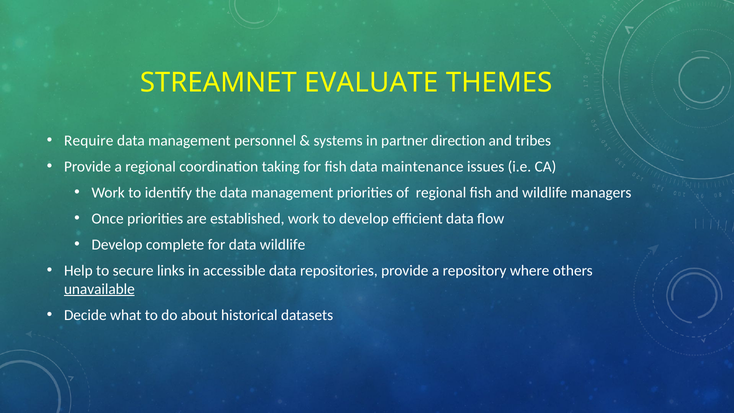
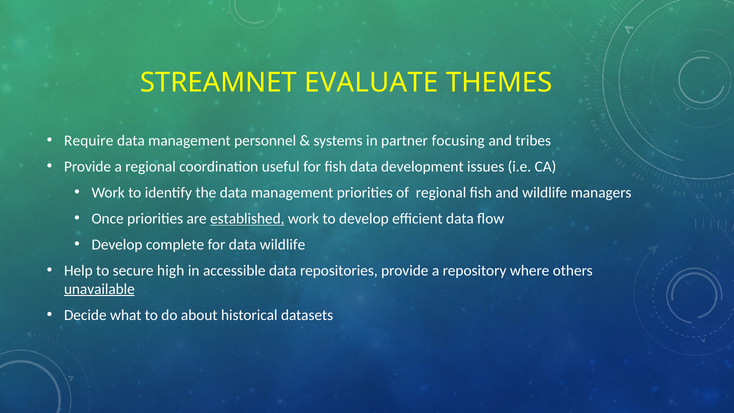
direction: direction -> focusing
taking: taking -> useful
maintenance: maintenance -> development
established underline: none -> present
links: links -> high
